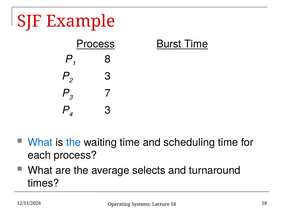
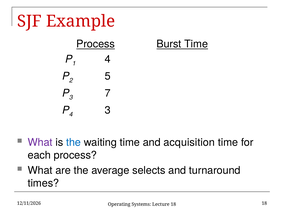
0.0 8: 8 -> 4
2.0 3: 3 -> 5
What at (40, 142) colour: blue -> purple
scheduling: scheduling -> acquisition
